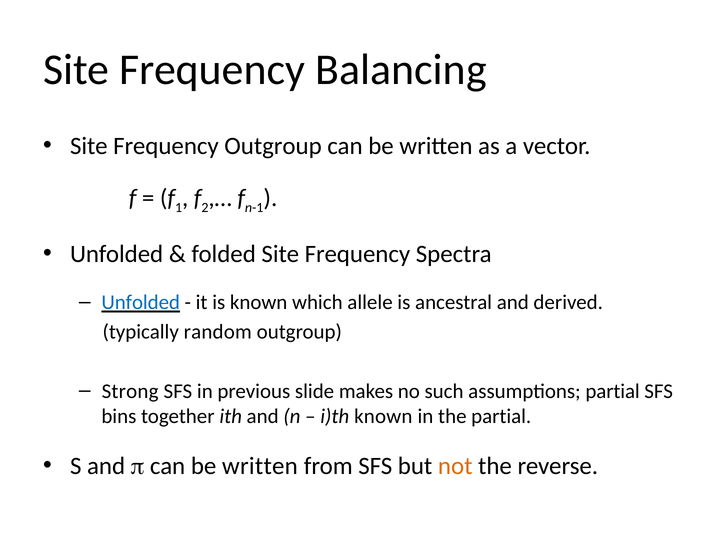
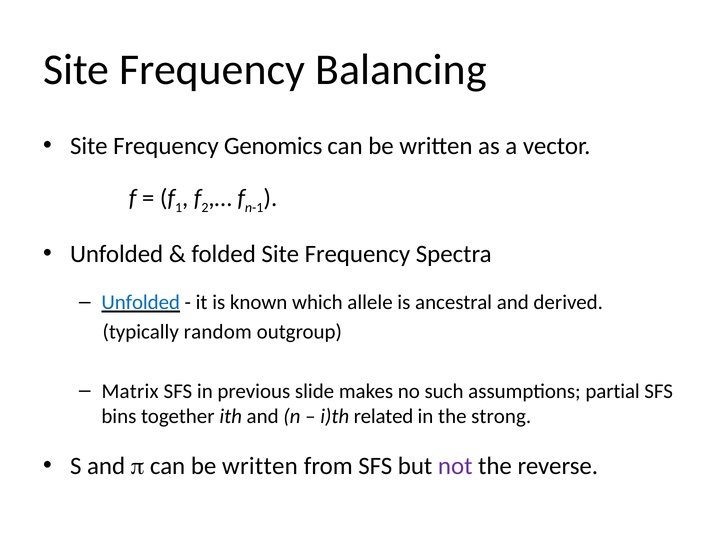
Frequency Outgroup: Outgroup -> Genomics
Strong: Strong -> Matrix
i)th known: known -> related
the partial: partial -> strong
not colour: orange -> purple
